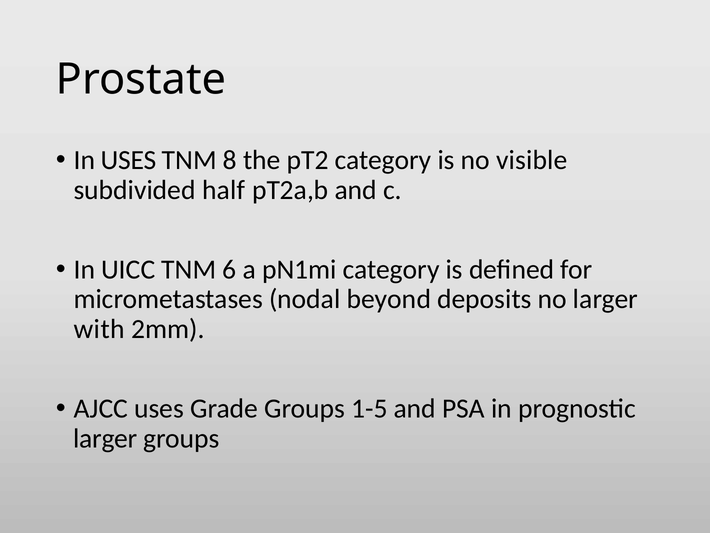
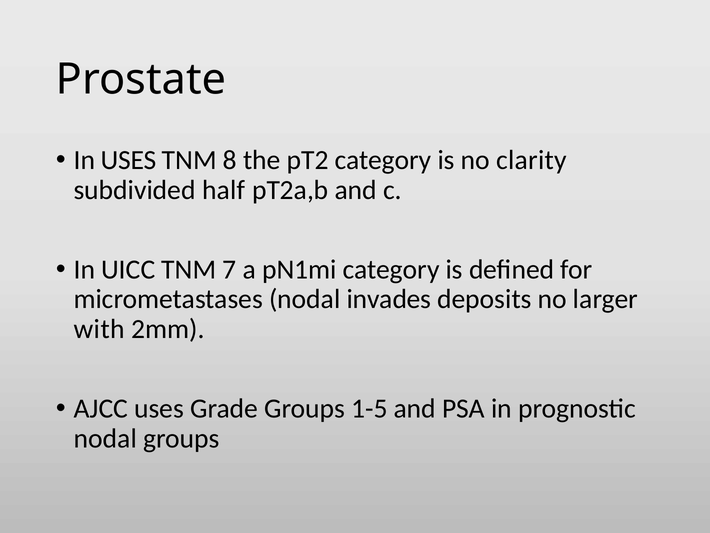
visible: visible -> clarity
6: 6 -> 7
beyond: beyond -> invades
larger at (105, 438): larger -> nodal
